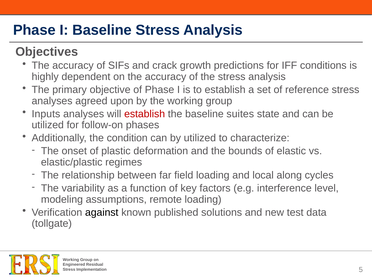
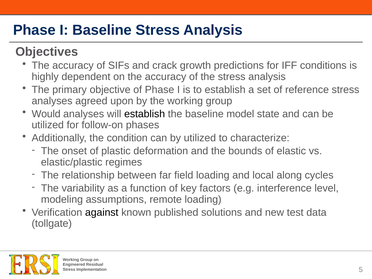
Inputs: Inputs -> Would
establish at (145, 114) colour: red -> black
suites: suites -> model
